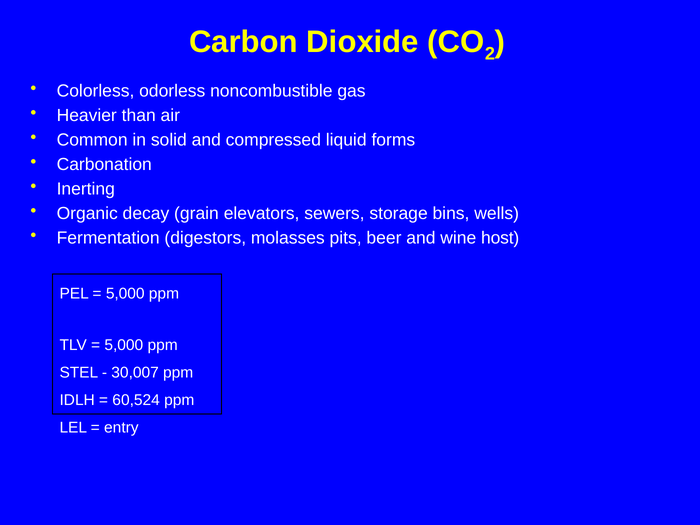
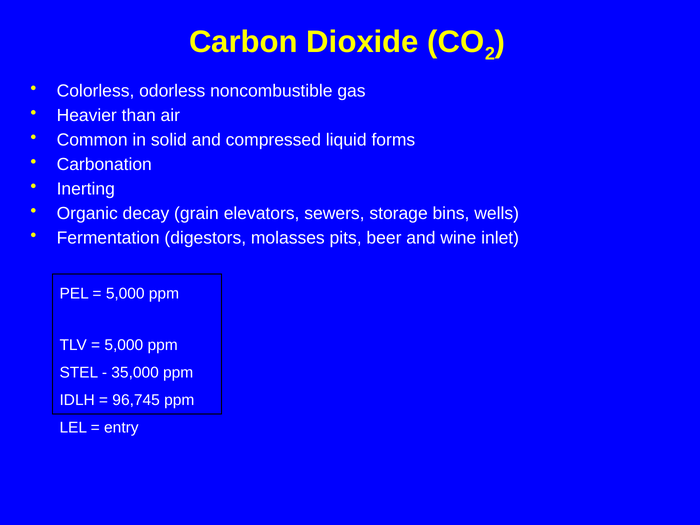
host: host -> inlet
30,007: 30,007 -> 35,000
60,524: 60,524 -> 96,745
